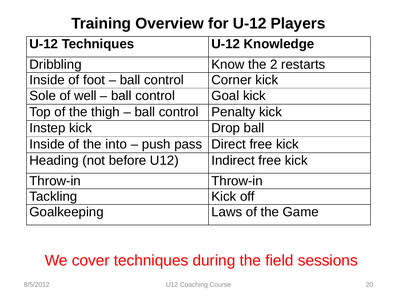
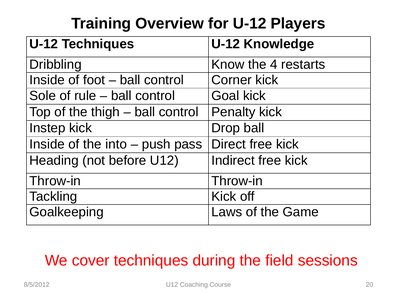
2: 2 -> 4
well: well -> rule
